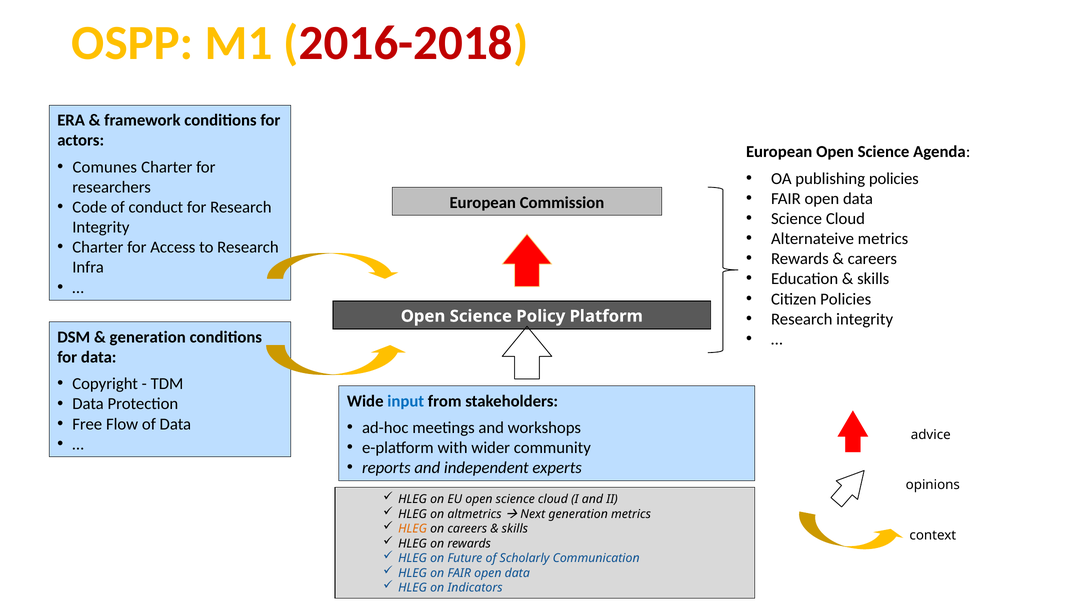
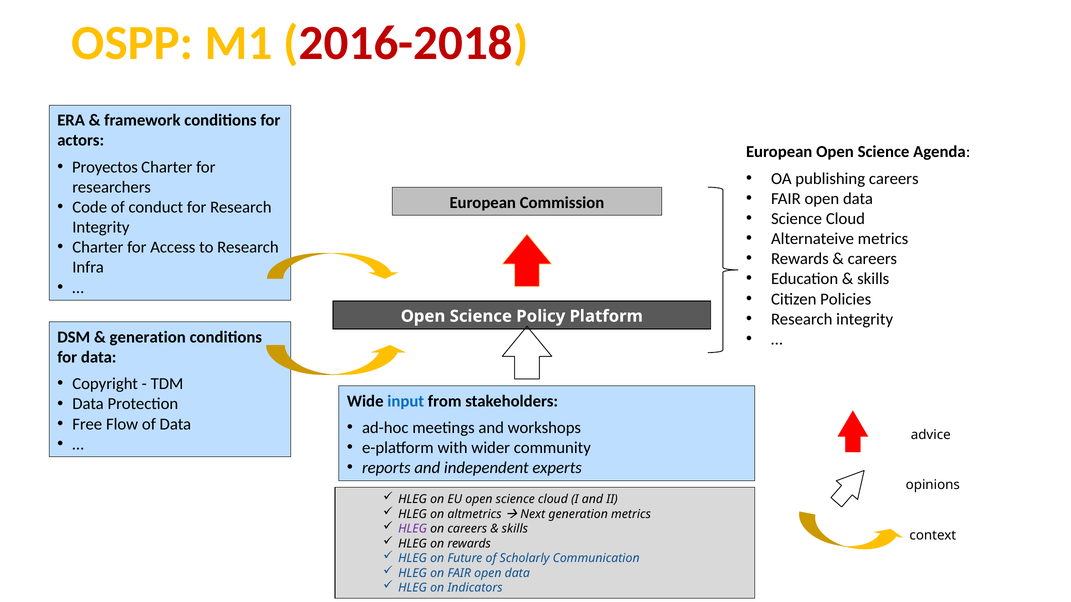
Comunes: Comunes -> Proyectos
publishing policies: policies -> careers
HLEG at (413, 529) colour: orange -> purple
